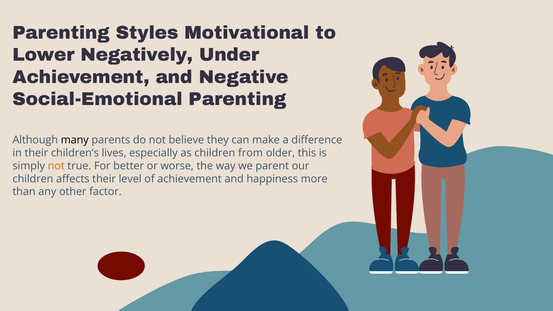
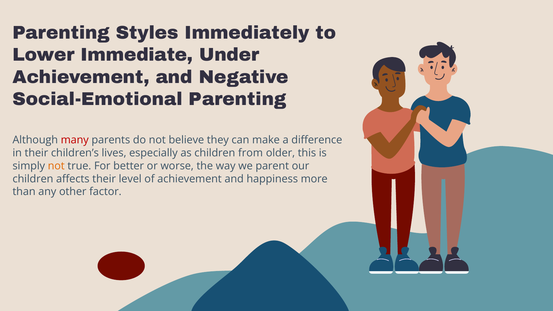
Motivational: Motivational -> Immediately
Negatively: Negatively -> Immediate
many colour: black -> red
